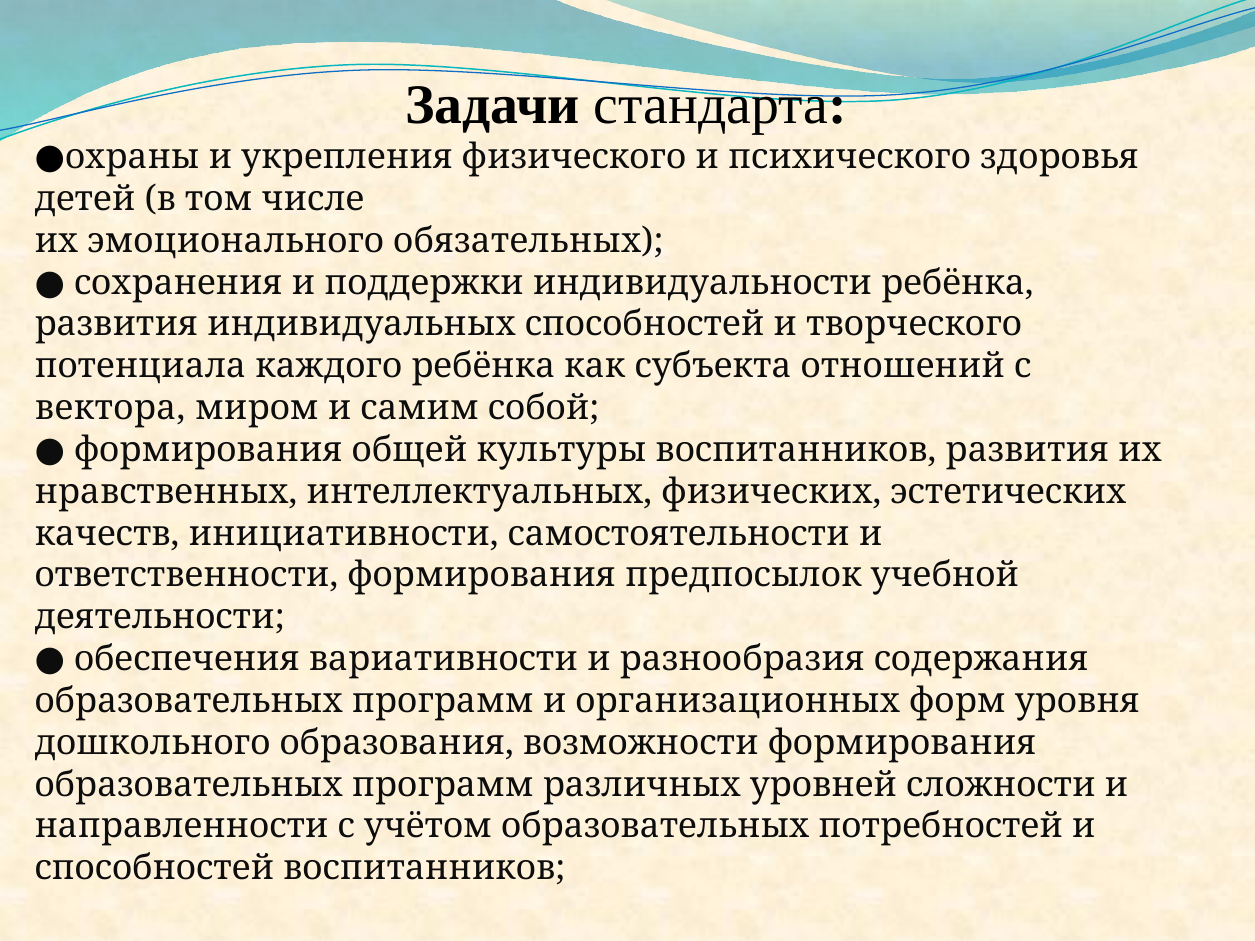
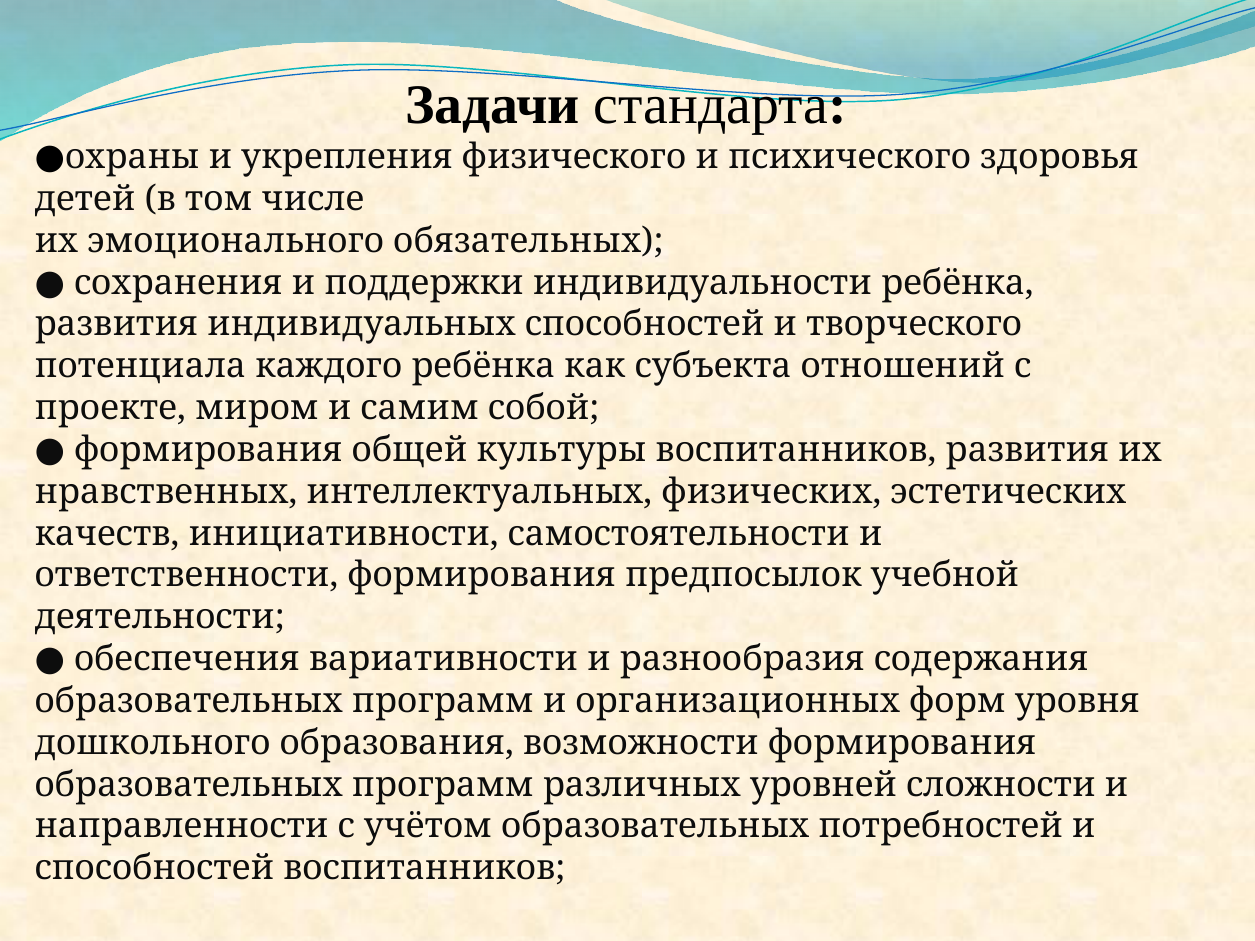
вектора: вектора -> проекте
